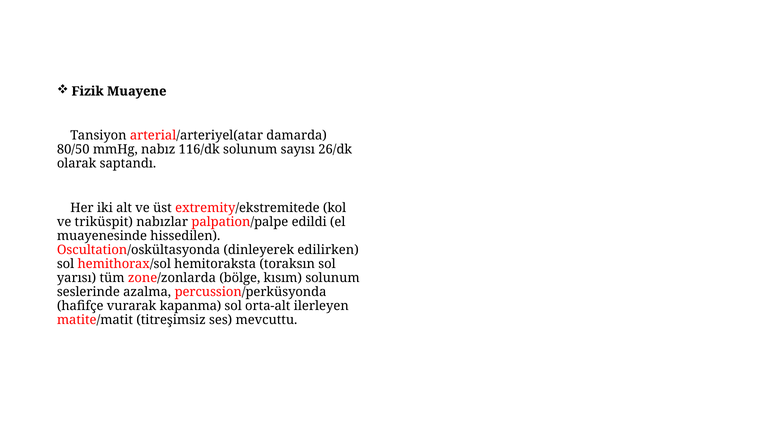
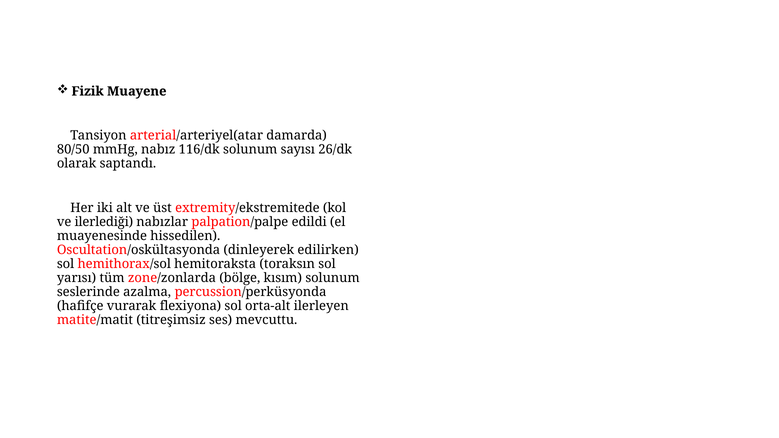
triküspit: triküspit -> ilerlediği
kapanma: kapanma -> flexiyona
